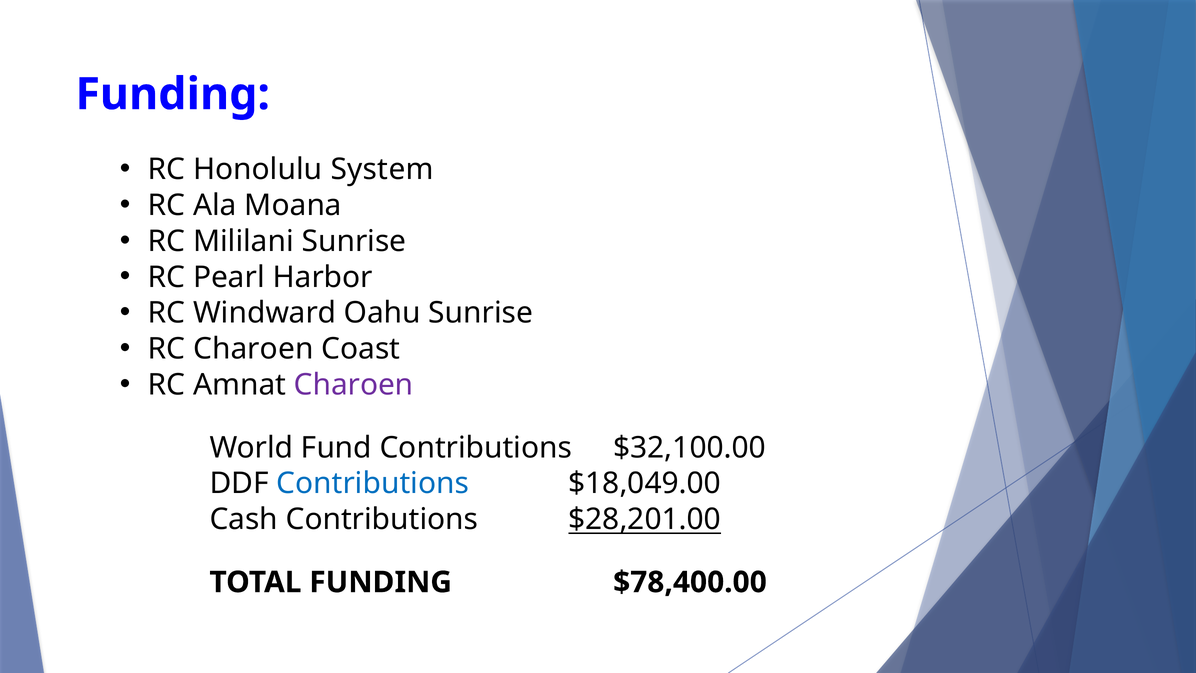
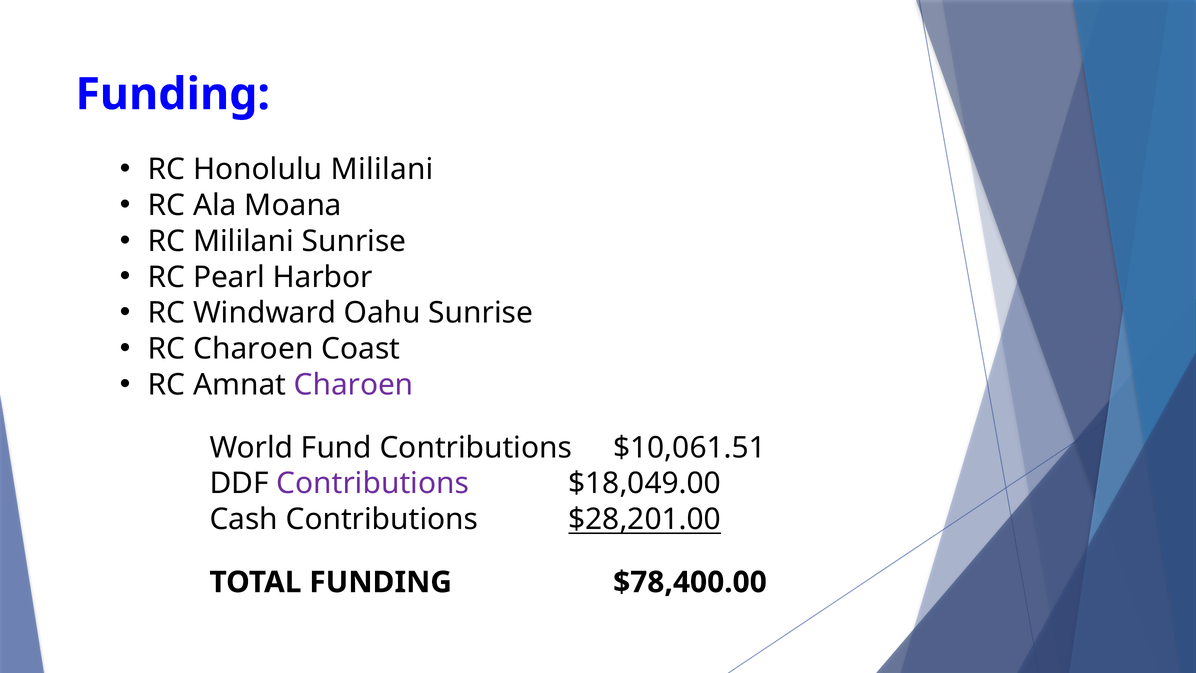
Honolulu System: System -> Mililani
$32,100.00: $32,100.00 -> $10,061.51
Contributions at (373, 483) colour: blue -> purple
